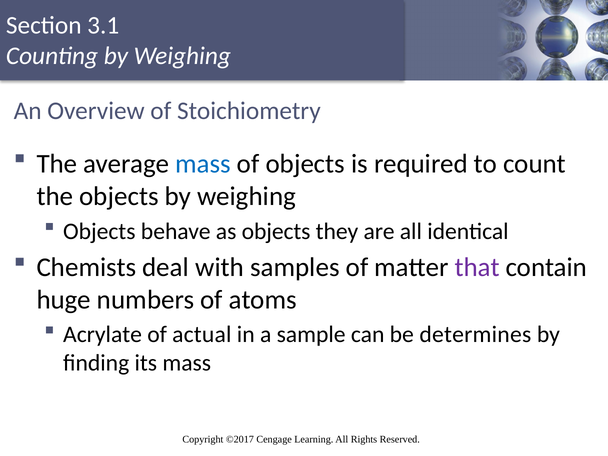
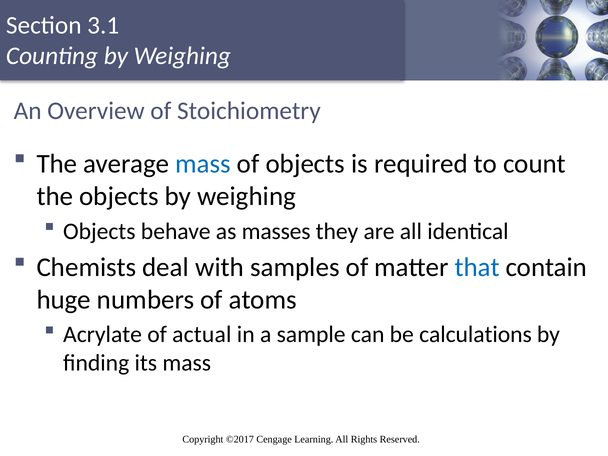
as objects: objects -> masses
that colour: purple -> blue
determines: determines -> calculations
